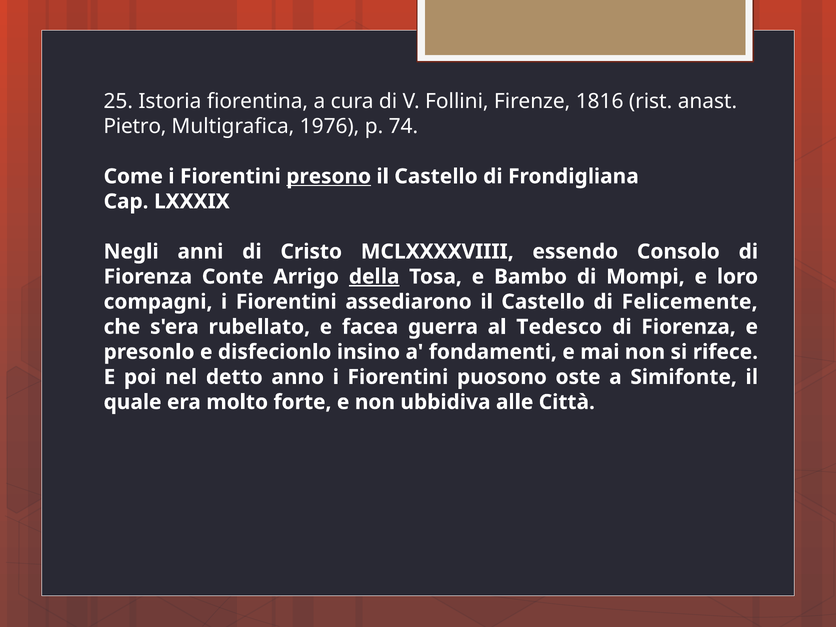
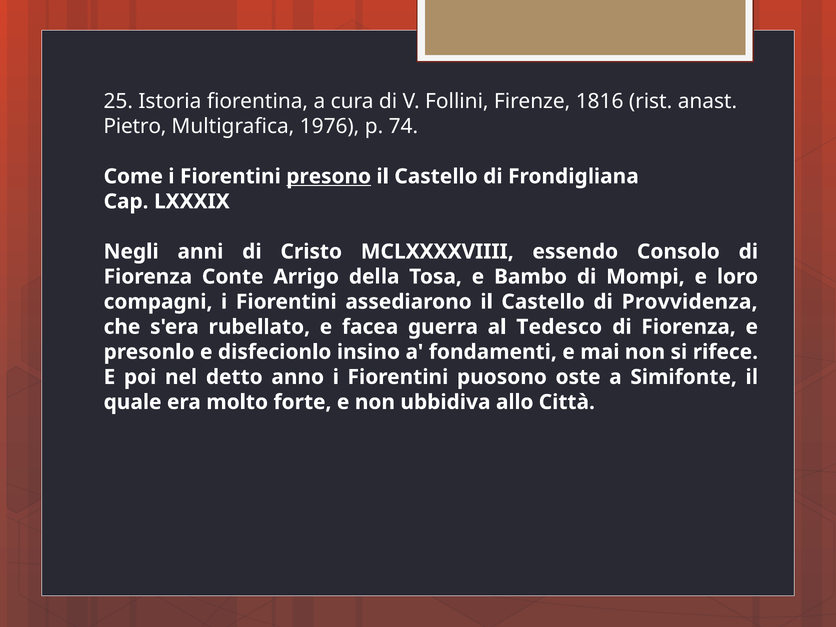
della underline: present -> none
Felicemente: Felicemente -> Provvidenza
alle: alle -> allo
